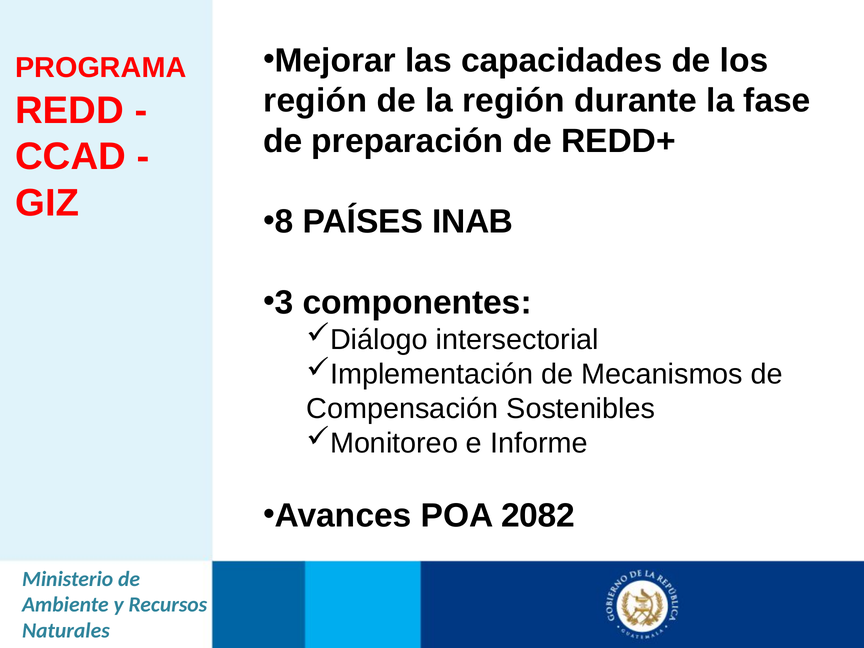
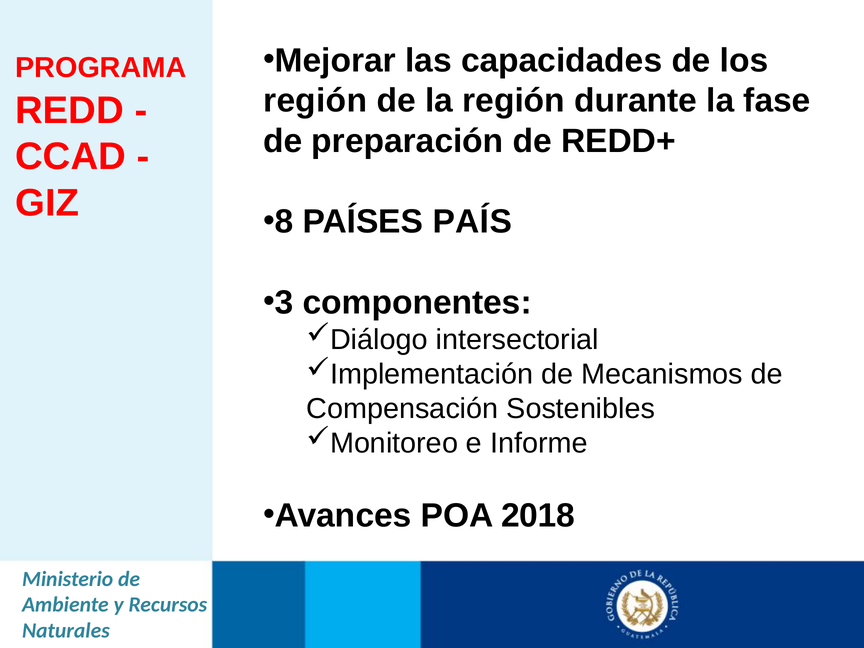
INAB: INAB -> PAÍS
2082: 2082 -> 2018
